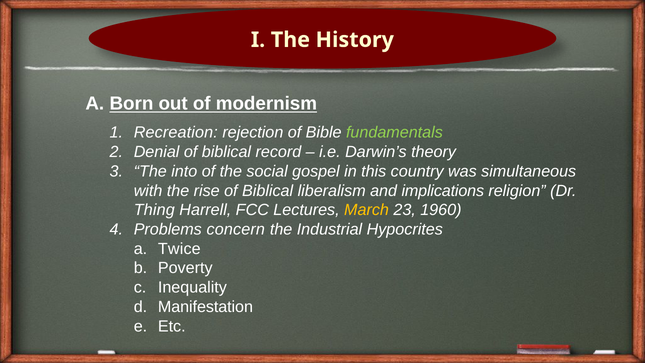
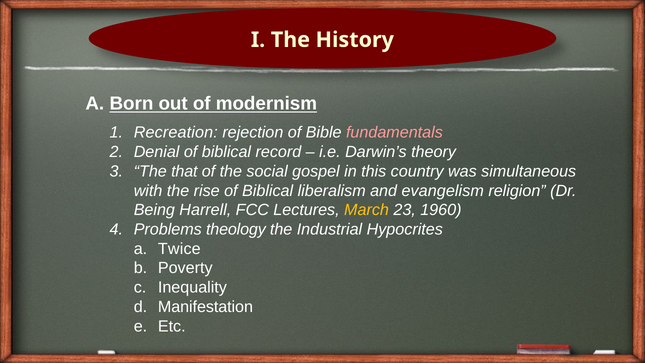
fundamentals colour: light green -> pink
into: into -> that
implications: implications -> evangelism
Thing: Thing -> Being
concern: concern -> theology
